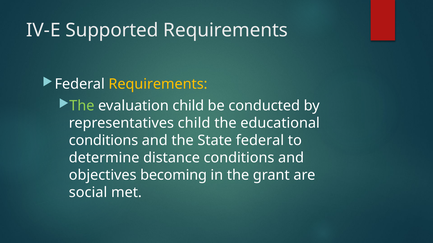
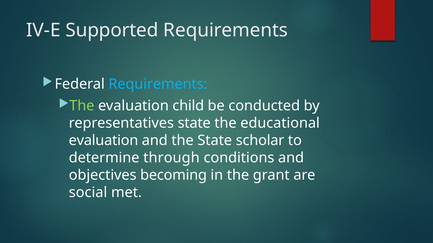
Requirements at (158, 84) colour: yellow -> light blue
representatives child: child -> state
conditions at (103, 141): conditions -> evaluation
State federal: federal -> scholar
distance: distance -> through
